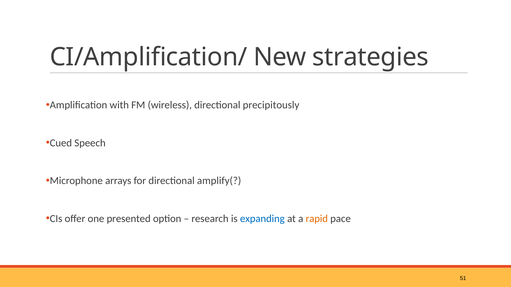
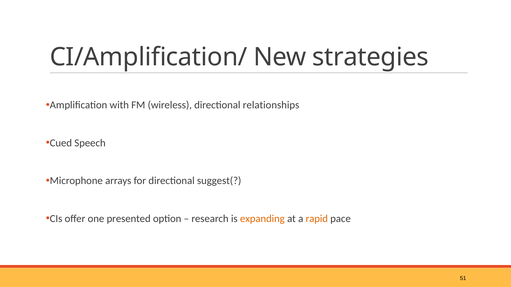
precipitously: precipitously -> relationships
amplify(: amplify( -> suggest(
expanding colour: blue -> orange
